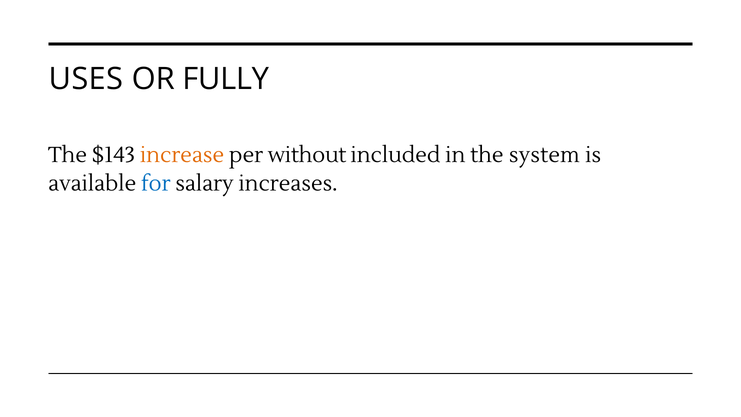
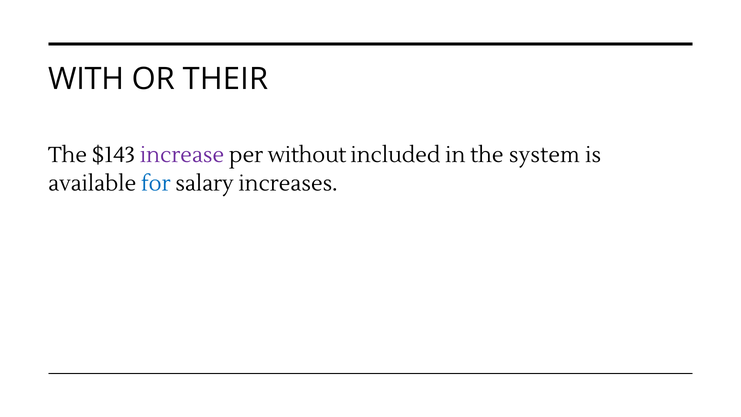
USES: USES -> WITH
FULLY: FULLY -> THEIR
increase colour: orange -> purple
